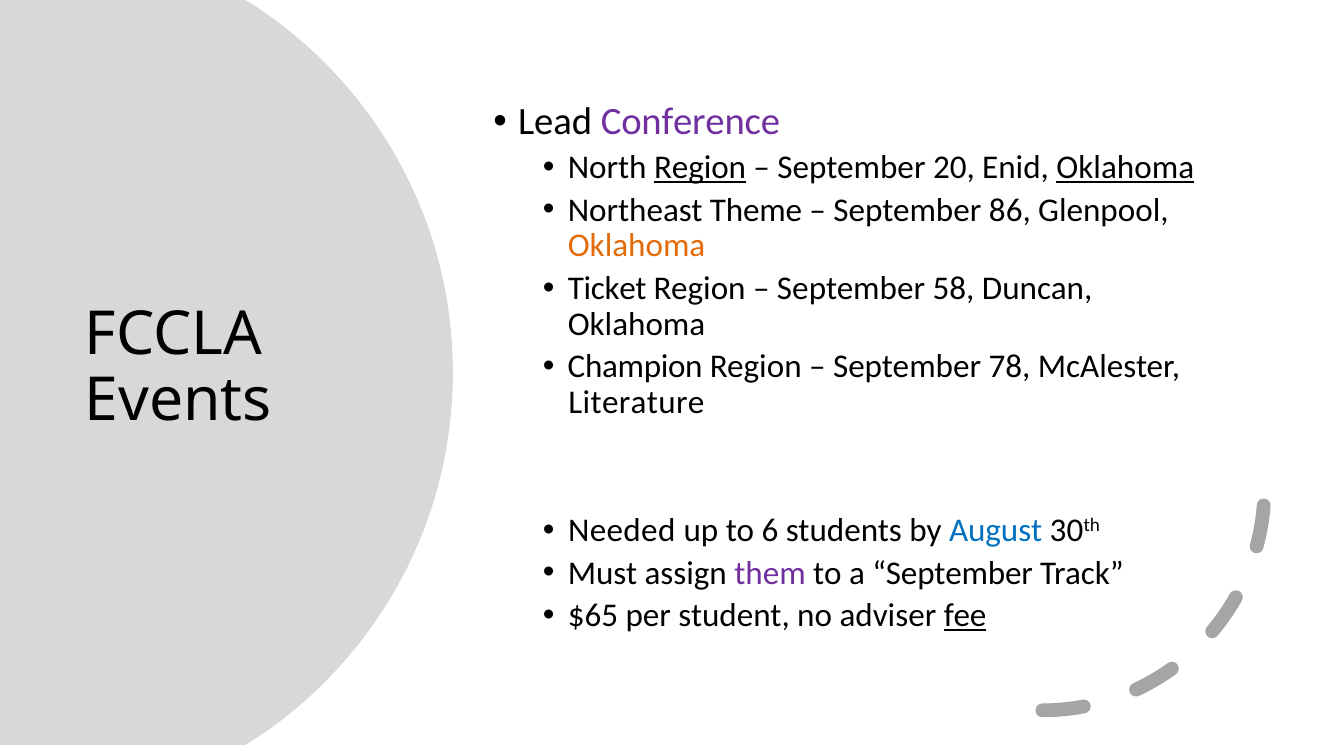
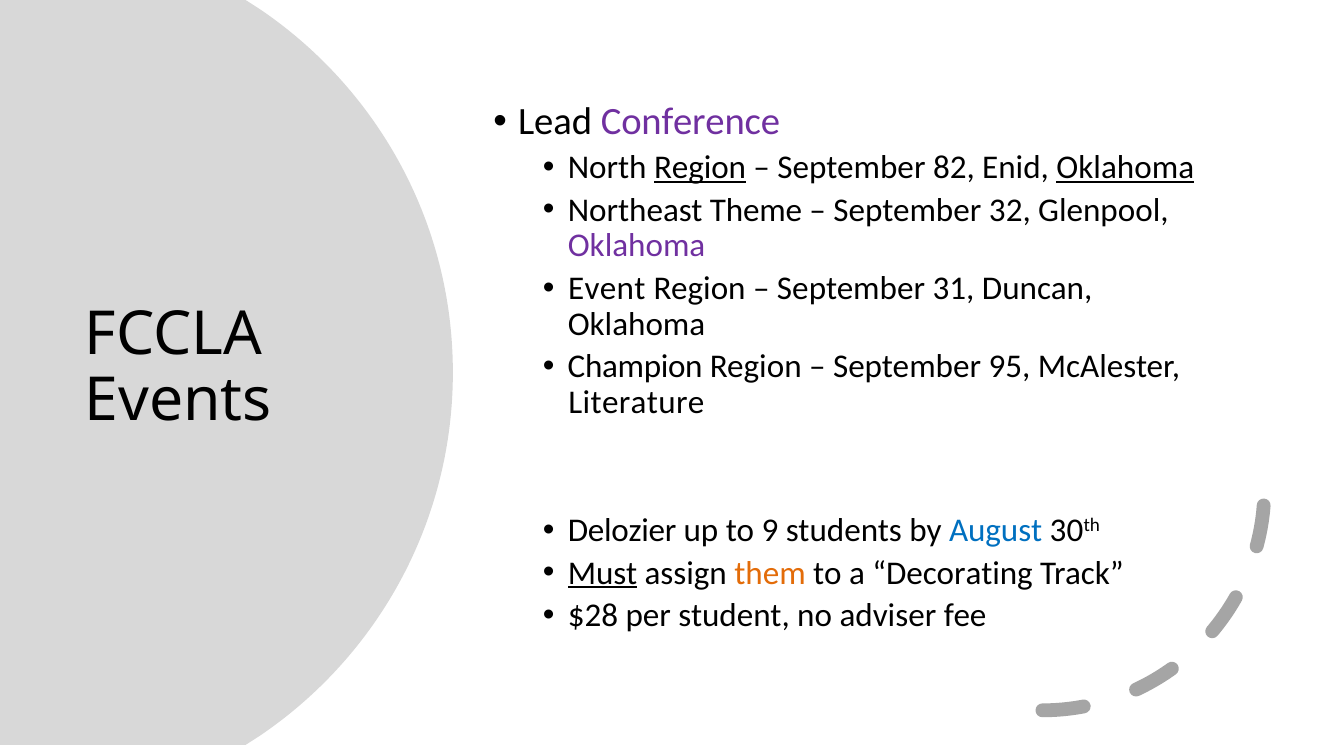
20: 20 -> 82
86: 86 -> 32
Oklahoma at (637, 246) colour: orange -> purple
Ticket: Ticket -> Event
58: 58 -> 31
78: 78 -> 95
Needed: Needed -> Delozier
6: 6 -> 9
Must underline: none -> present
them colour: purple -> orange
a September: September -> Decorating
$65: $65 -> $28
fee underline: present -> none
